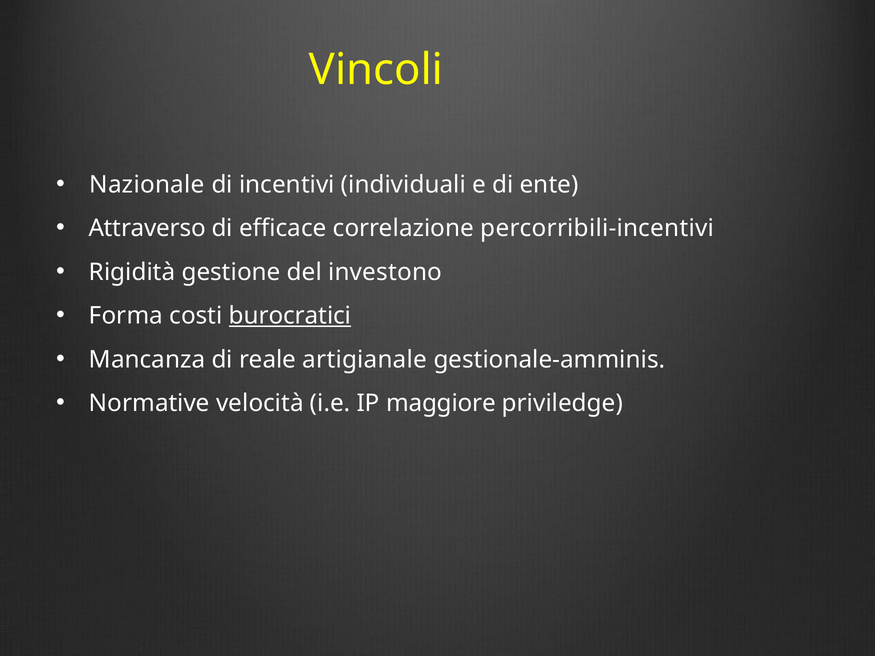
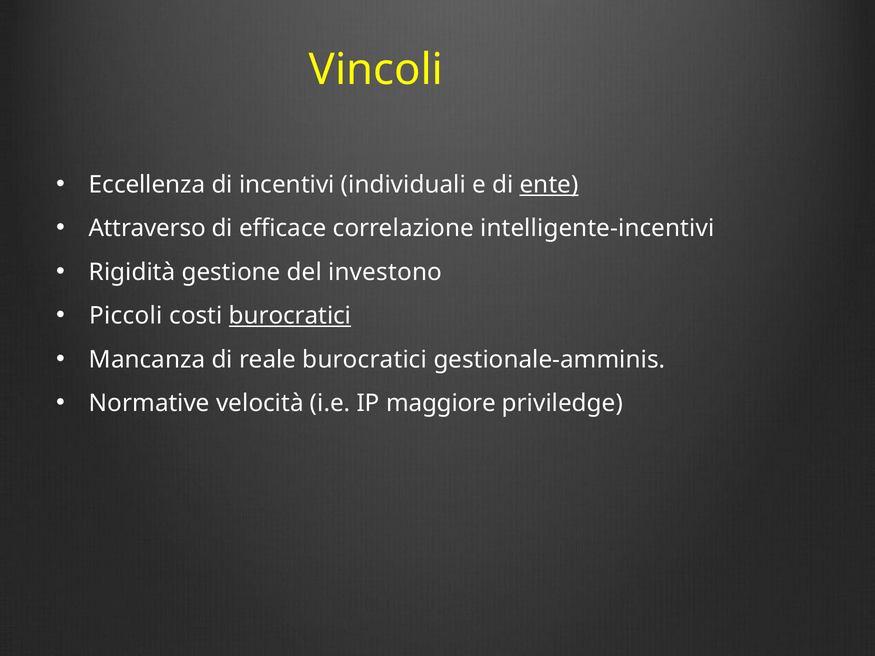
Nazionale: Nazionale -> Eccellenza
ente underline: none -> present
percorribili-incentivi: percorribili-incentivi -> intelligente-incentivi
Forma: Forma -> Piccoli
reale artigianale: artigianale -> burocratici
